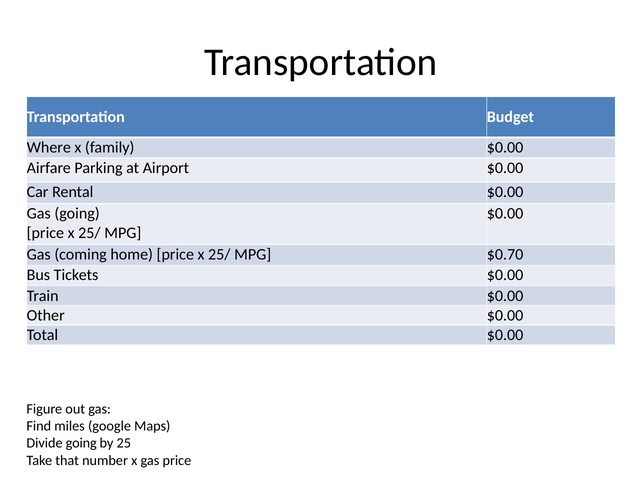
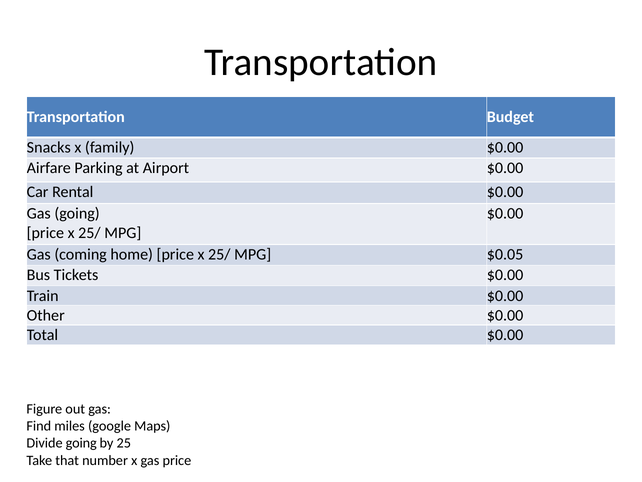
Where: Where -> Snacks
$0.70: $0.70 -> $0.05
